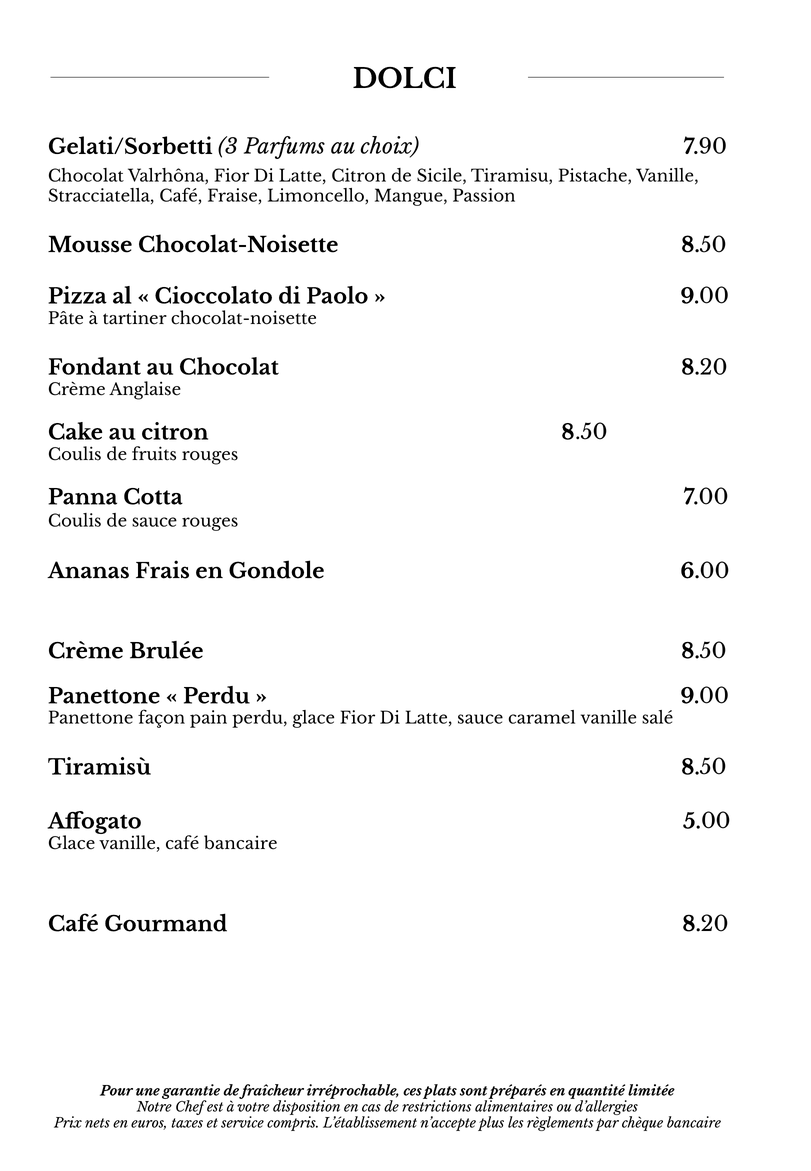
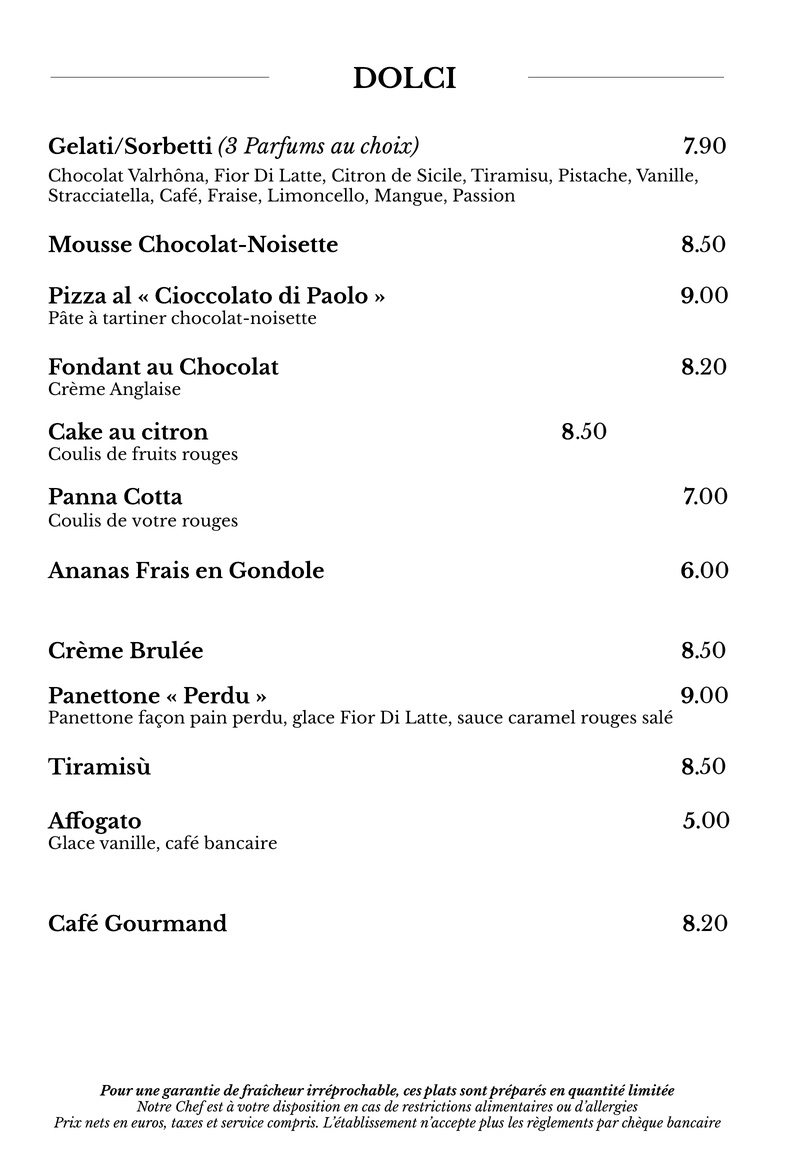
de sauce: sauce -> votre
caramel vanille: vanille -> rouges
